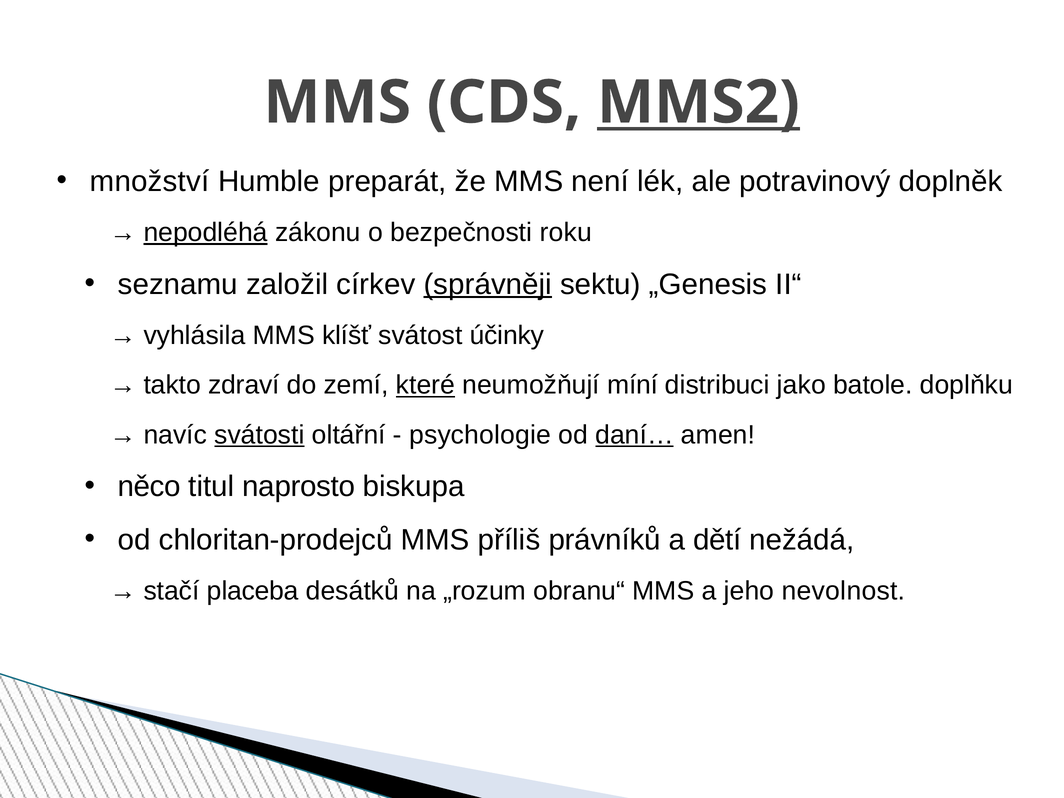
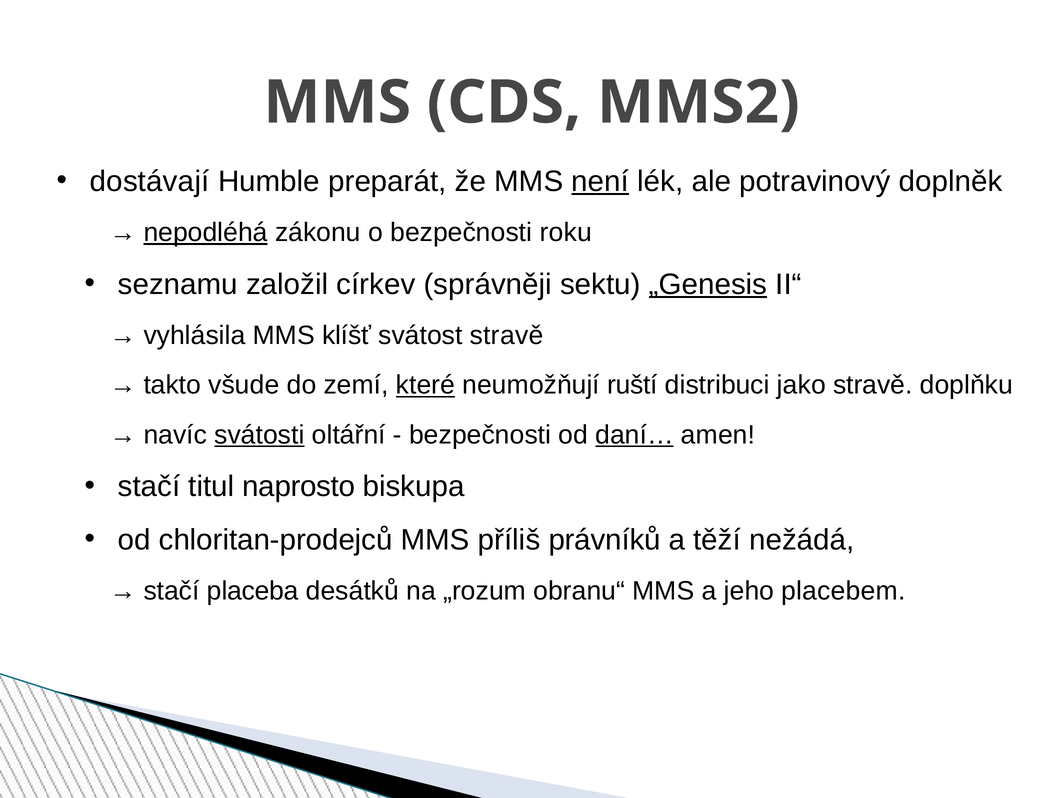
MMS2 underline: present -> none
množství: množství -> dostávají
není underline: none -> present
správněji underline: present -> none
„Genesis underline: none -> present
svátost účinky: účinky -> stravě
zdraví: zdraví -> všude
míní: míní -> ruští
jako batole: batole -> stravě
psychologie at (480, 435): psychologie -> bezpečnosti
něco at (149, 487): něco -> stačí
dětí: dětí -> těží
nevolnost: nevolnost -> placebem
